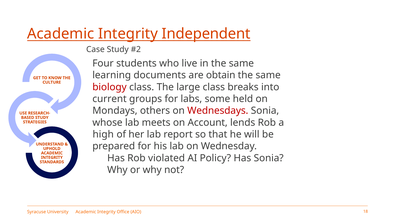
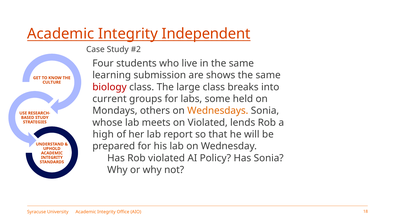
documents: documents -> submission
obtain: obtain -> shows
Wednesdays colour: red -> orange
on Account: Account -> Violated
